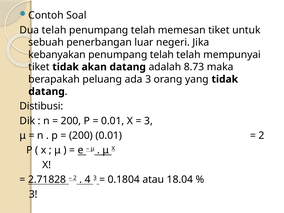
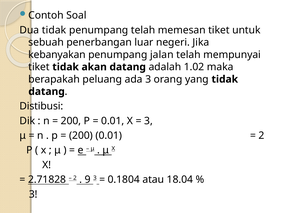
Dua telah: telah -> tidak
telah at (162, 55): telah -> jalan
8.73: 8.73 -> 1.02
4: 4 -> 9
